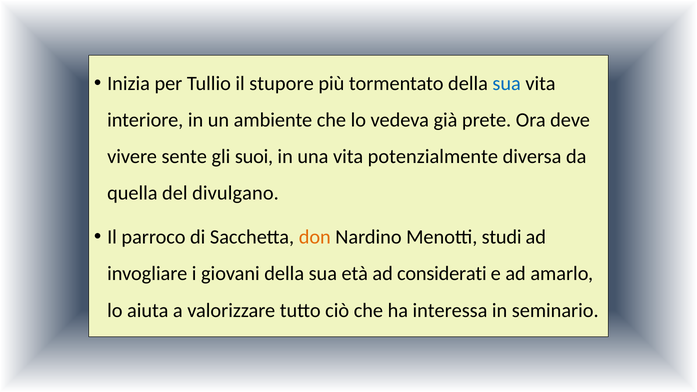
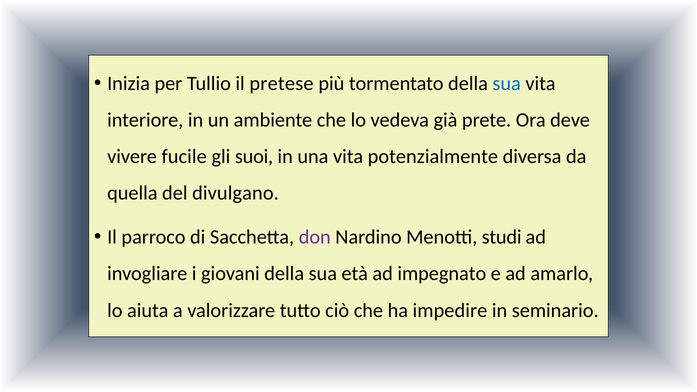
stupore: stupore -> pretese
sente: sente -> fucile
don colour: orange -> purple
considerati: considerati -> impegnato
interessa: interessa -> impedire
